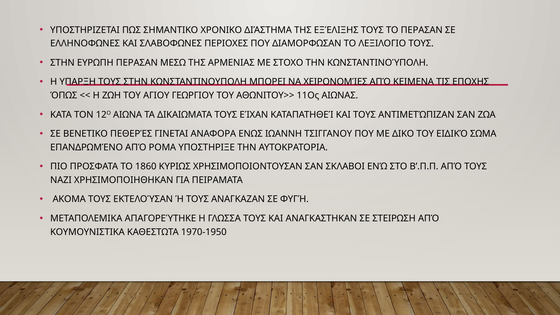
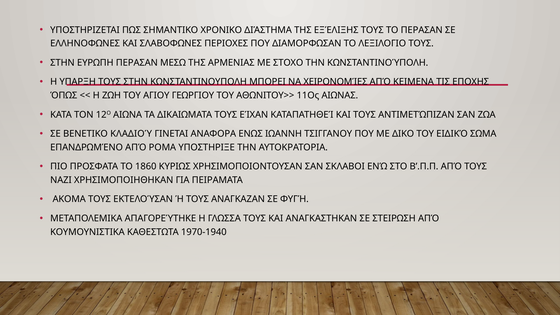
ΠΕΘΕΡΈΣ: ΠΕΘΕΡΈΣ -> ΚΛΑΔΙΟΎ
1970-1950: 1970-1950 -> 1970-1940
